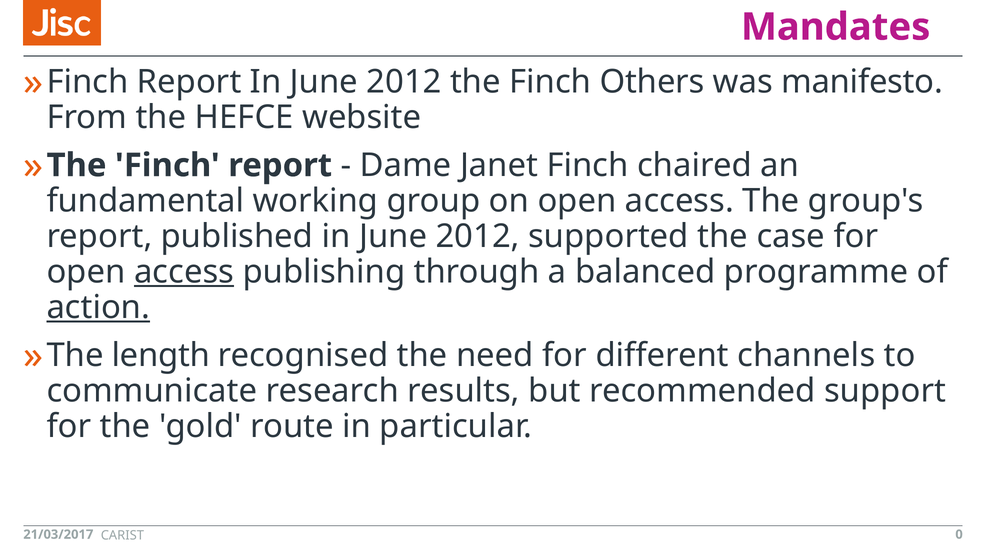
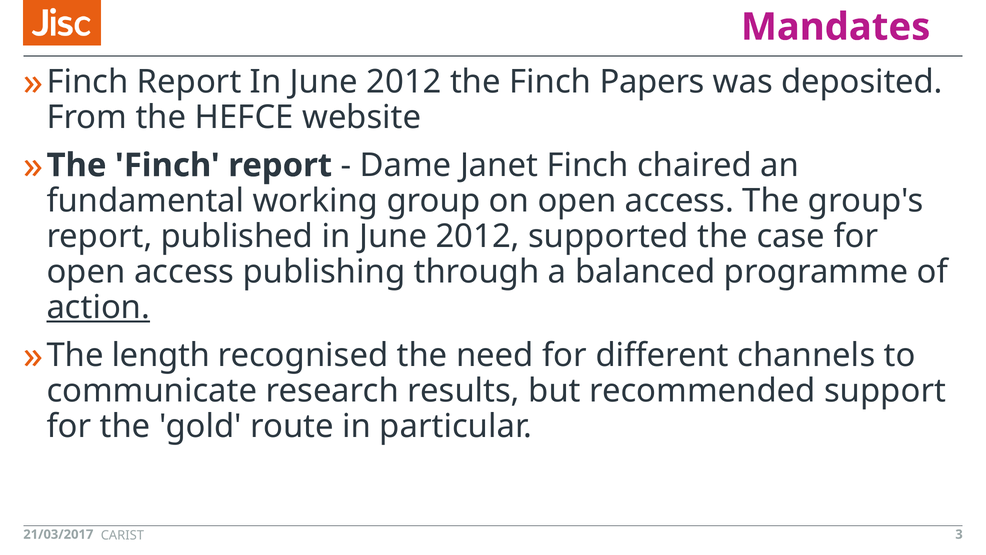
Others: Others -> Papers
manifesto: manifesto -> deposited
access at (184, 272) underline: present -> none
0: 0 -> 3
